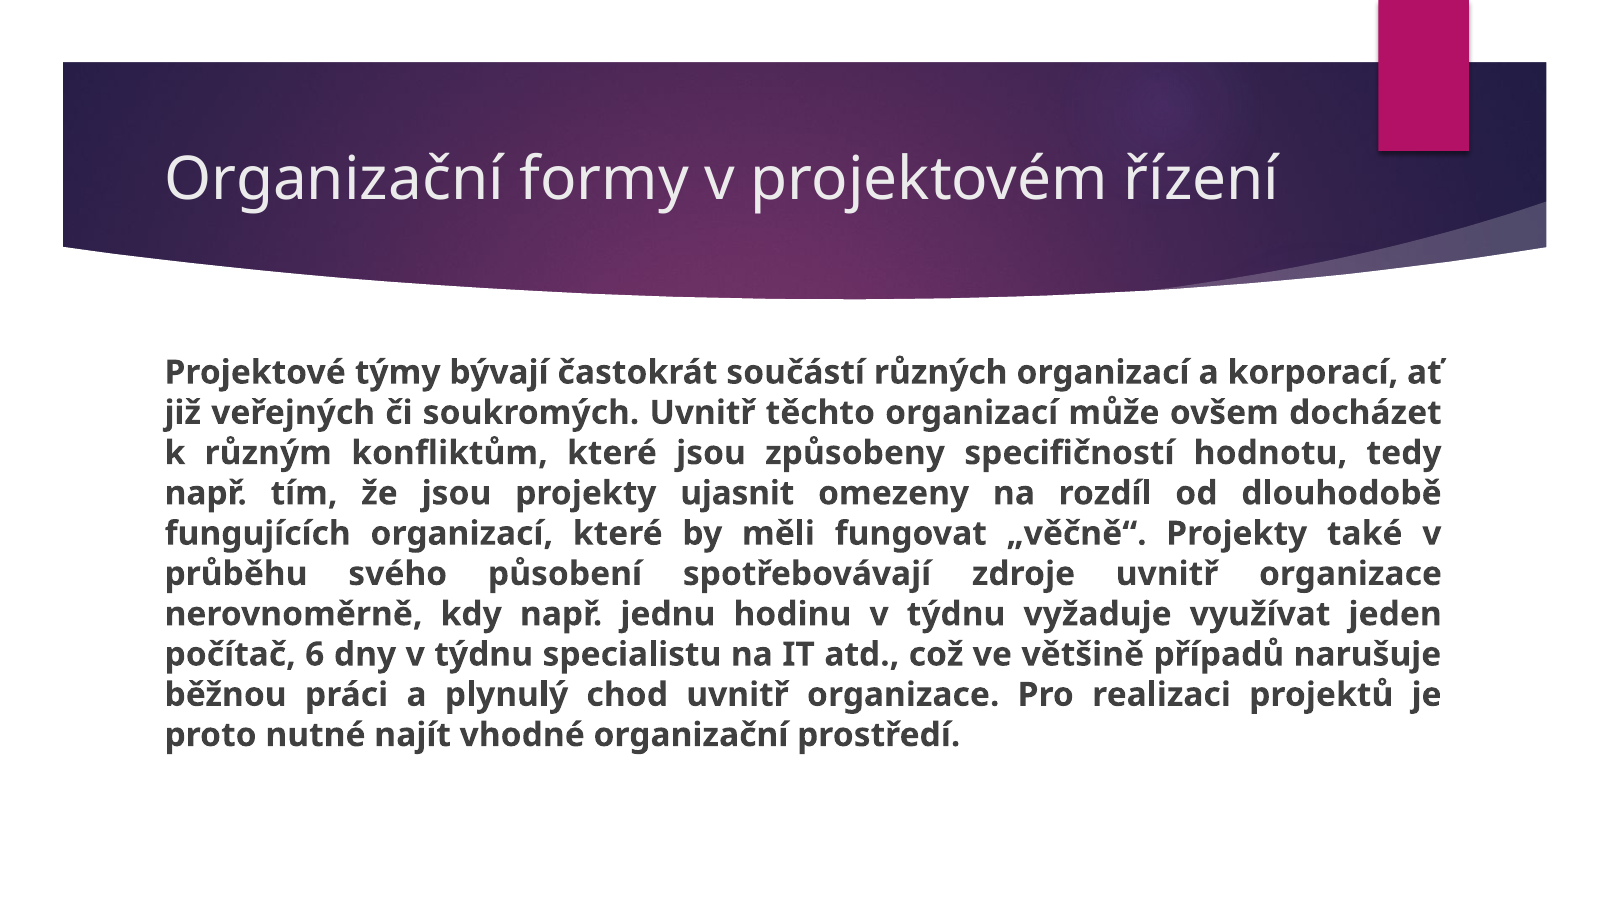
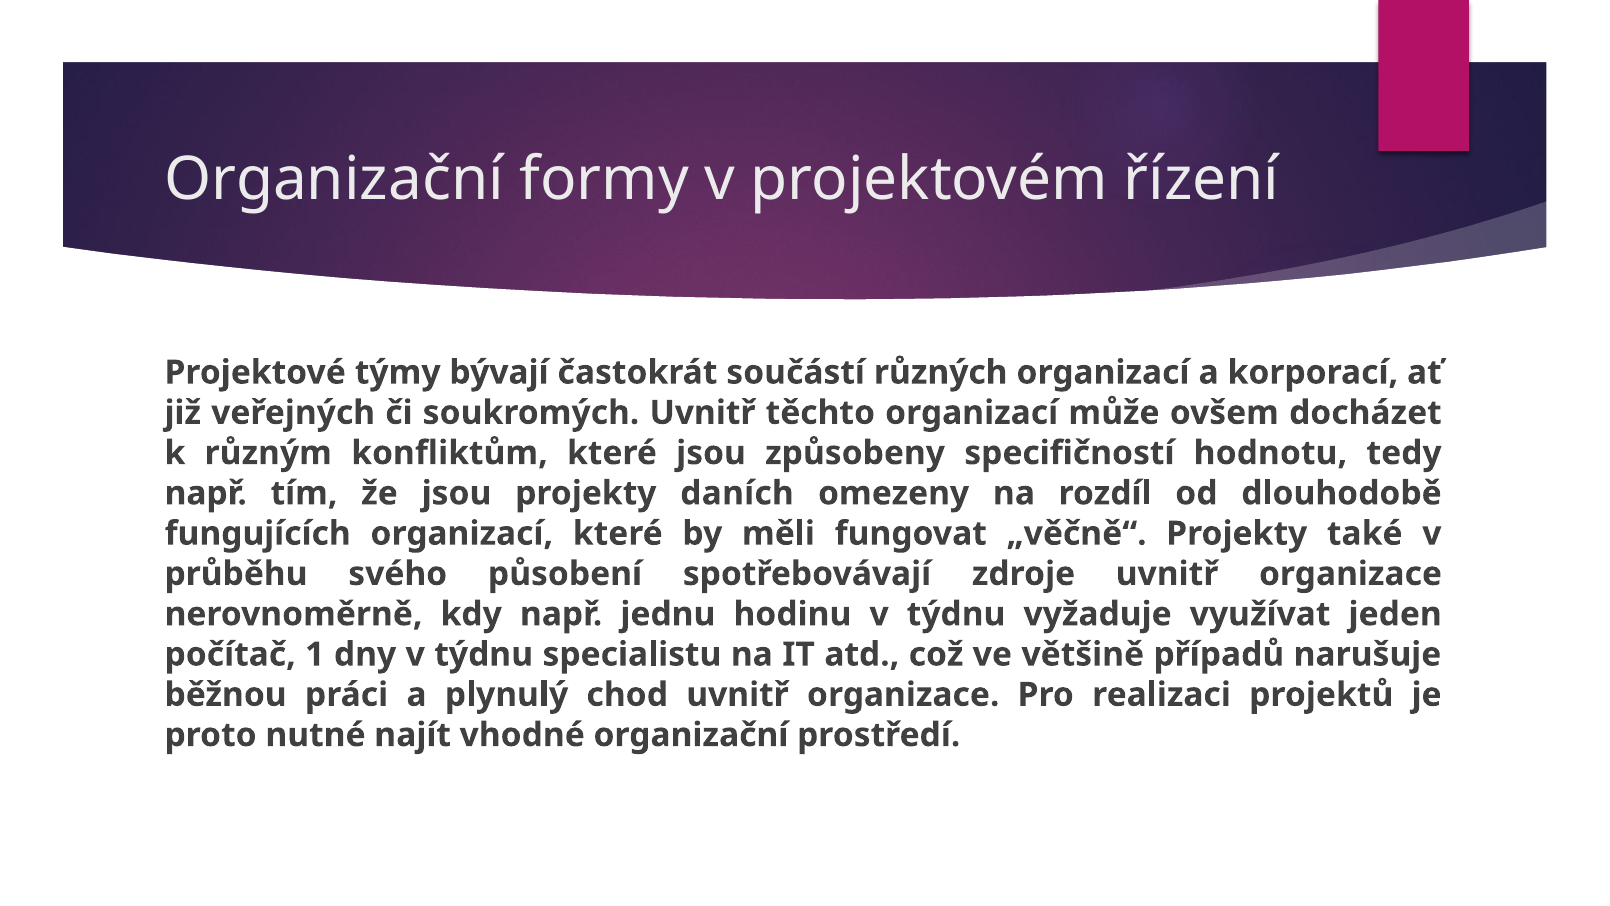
ujasnit: ujasnit -> daních
6: 6 -> 1
